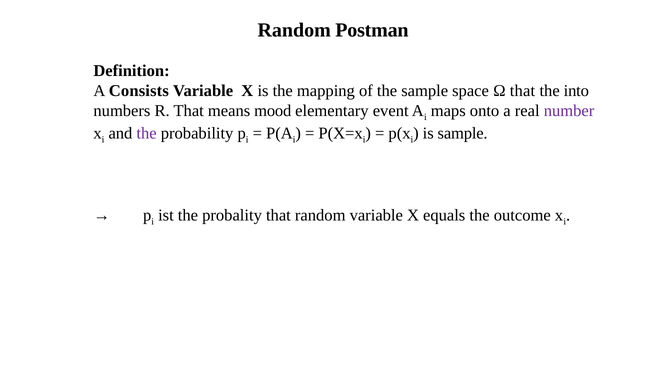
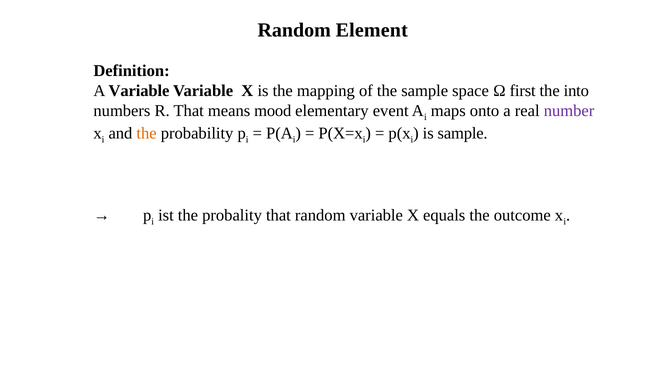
Postman: Postman -> Element
A Consists: Consists -> Variable
Ω that: that -> first
the at (147, 133) colour: purple -> orange
